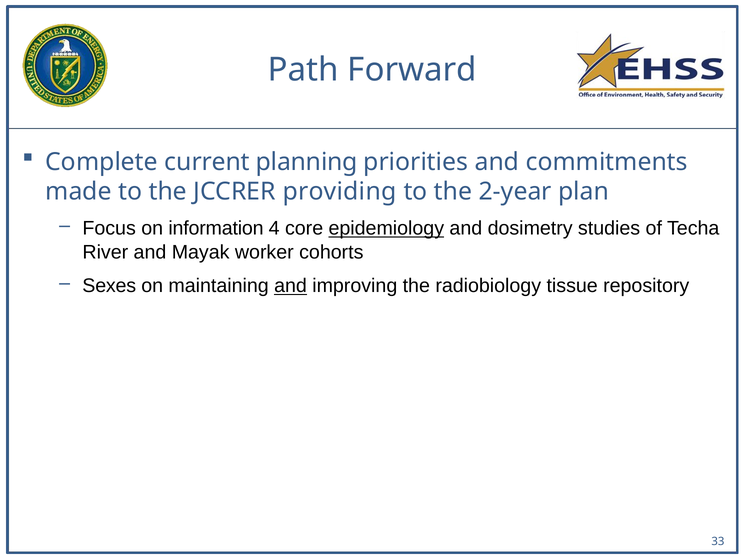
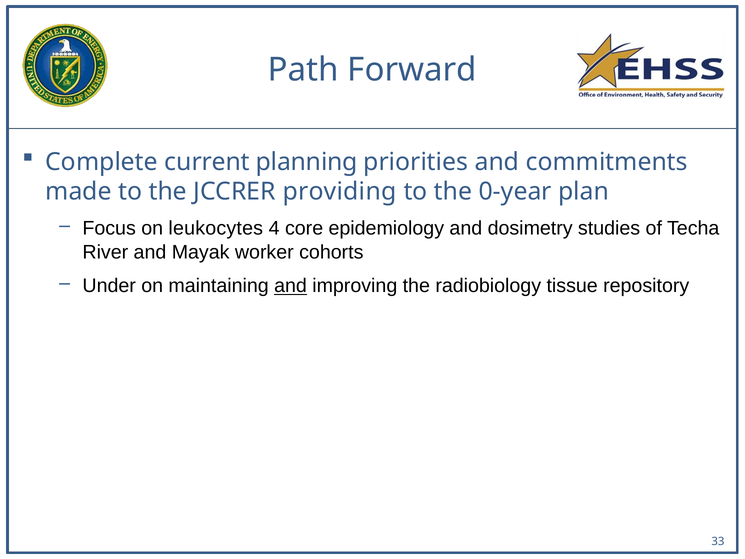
2-year: 2-year -> 0-year
information: information -> leukocytes
epidemiology underline: present -> none
Sexes: Sexes -> Under
